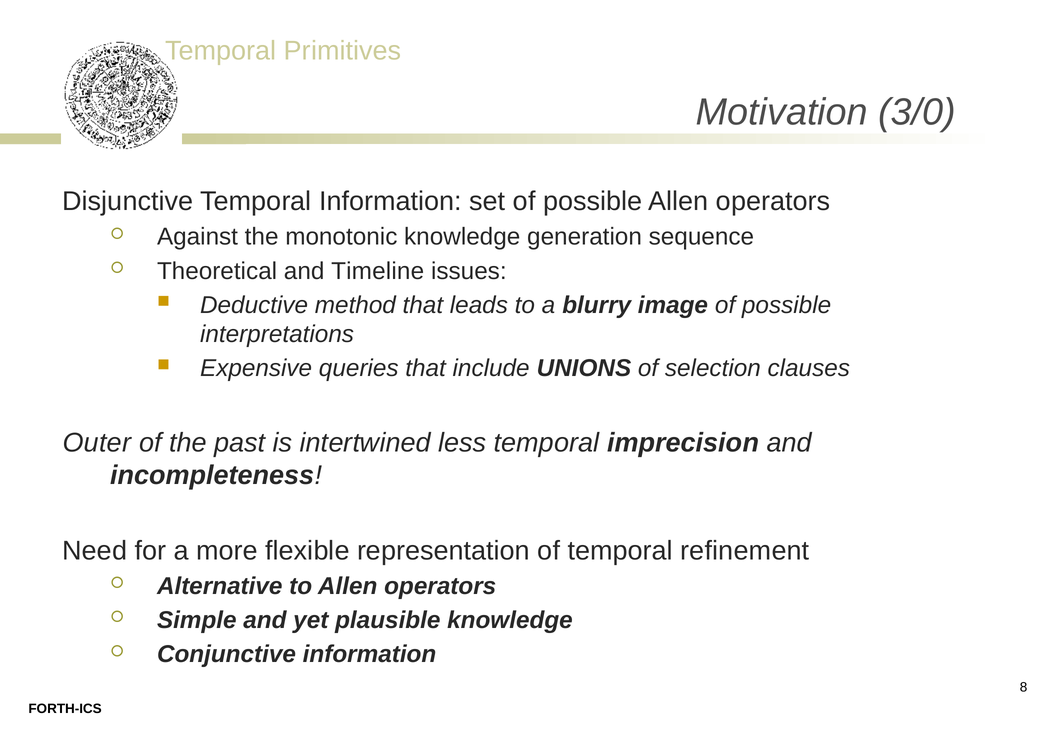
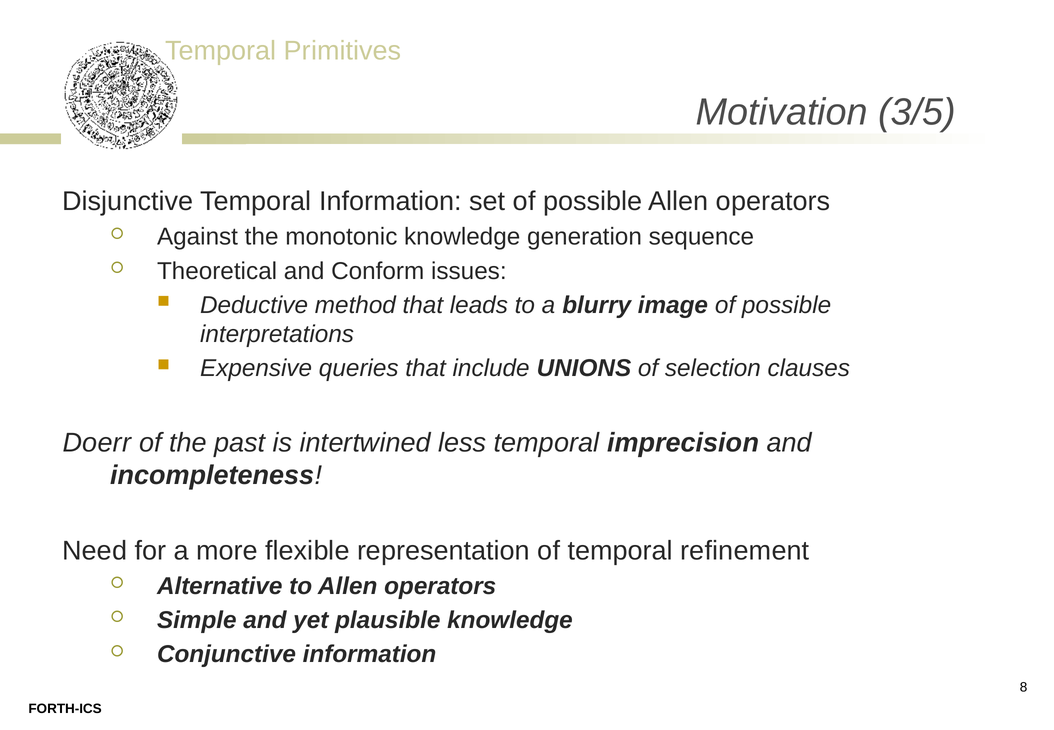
3/0: 3/0 -> 3/5
Timeline: Timeline -> Conform
Outer: Outer -> Doerr
